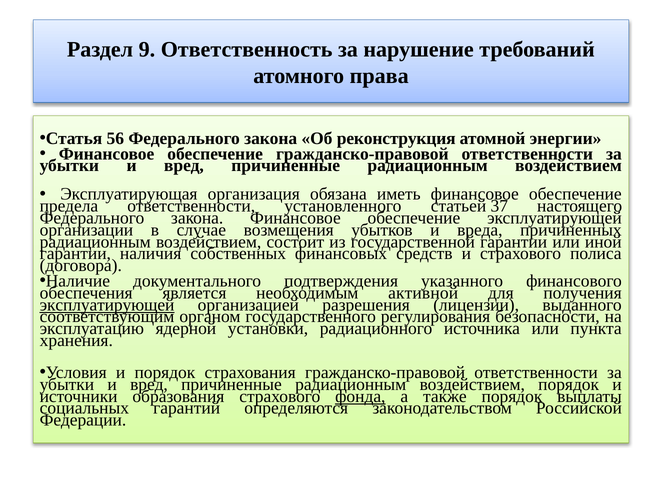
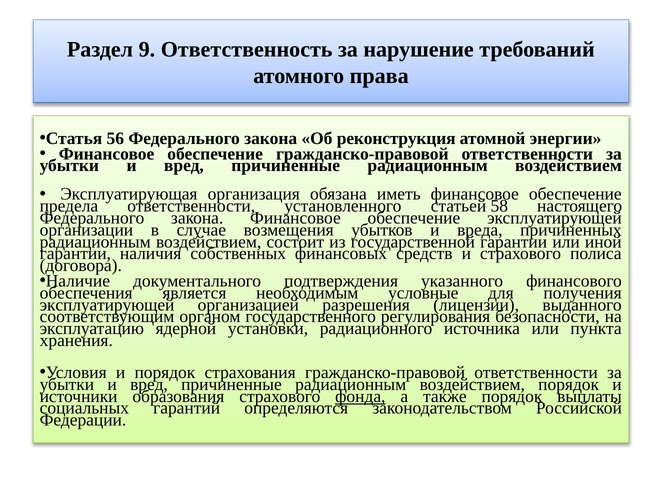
37: 37 -> 58
активной: активной -> условные
эксплуатирующей at (107, 305) underline: present -> none
